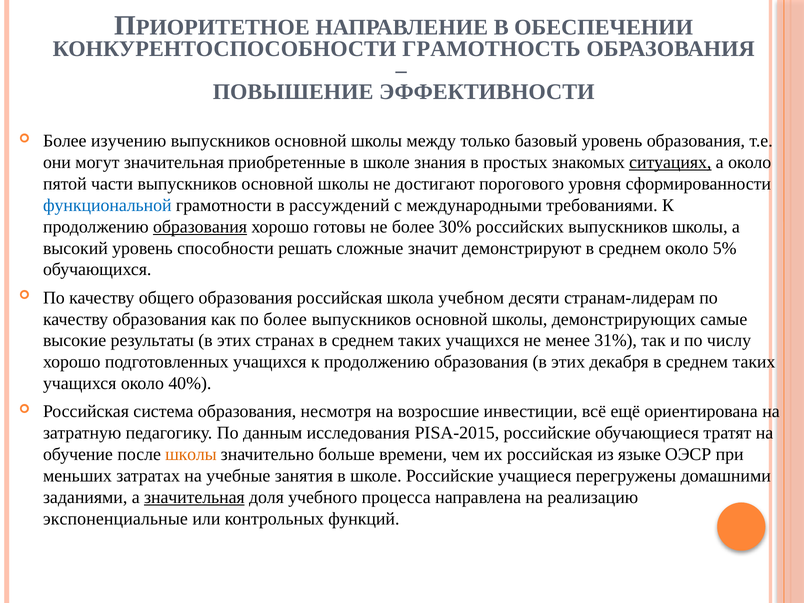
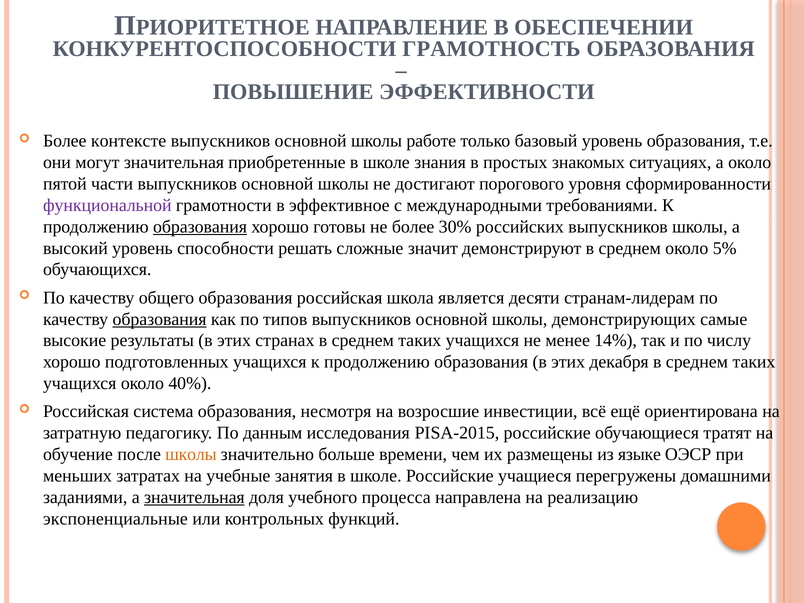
изучению: изучению -> контексте
между: между -> работе
ситуациях underline: present -> none
функциональной colour: blue -> purple
рассуждений: рассуждений -> эффективное
учебном: учебном -> является
образования at (160, 319) underline: none -> present
по более: более -> типов
31%: 31% -> 14%
их российская: российская -> размещены
